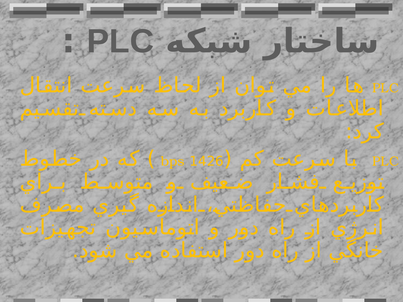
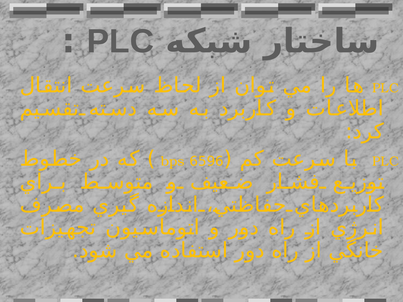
1426: 1426 -> 6596
